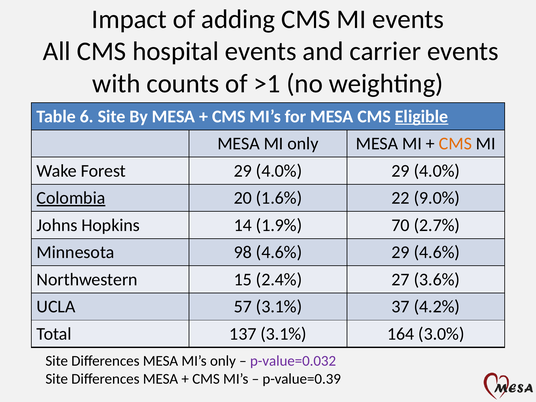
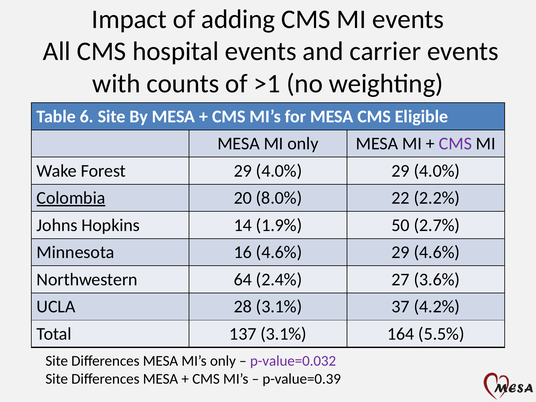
Eligible underline: present -> none
CMS at (455, 144) colour: orange -> purple
1.6%: 1.6% -> 8.0%
9.0%: 9.0% -> 2.2%
70: 70 -> 50
98: 98 -> 16
15: 15 -> 64
57: 57 -> 28
3.0%: 3.0% -> 5.5%
